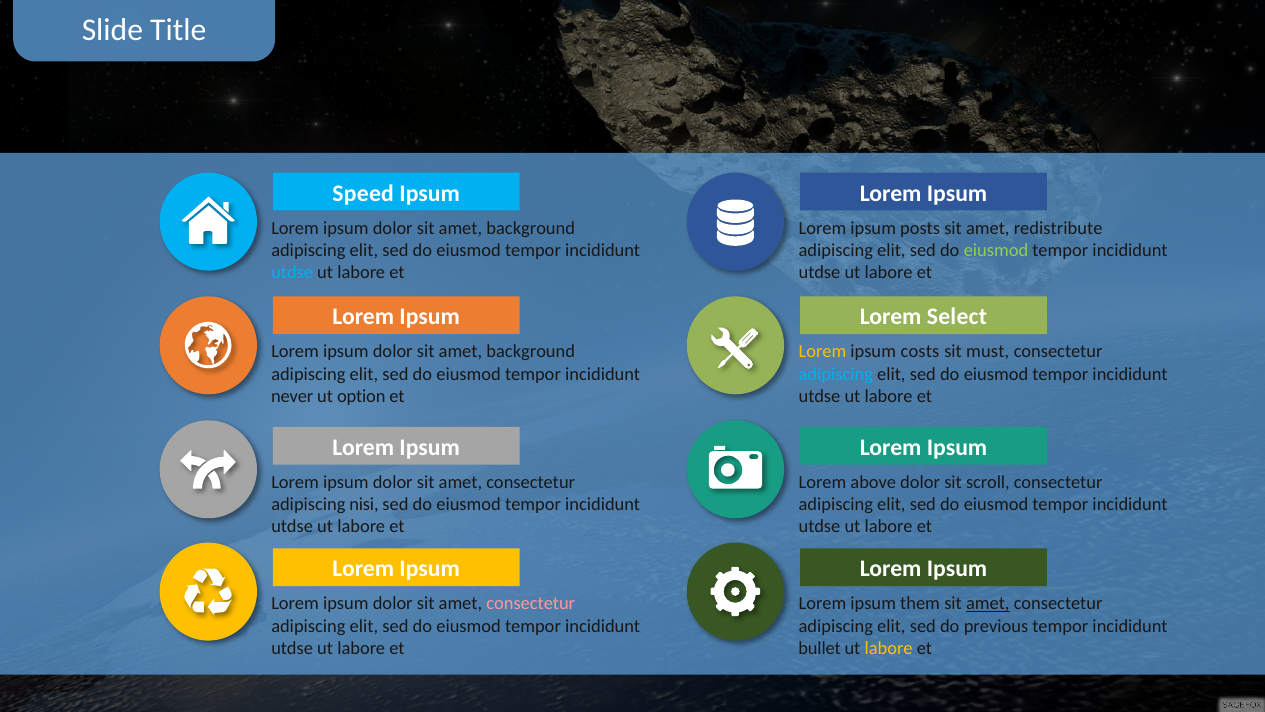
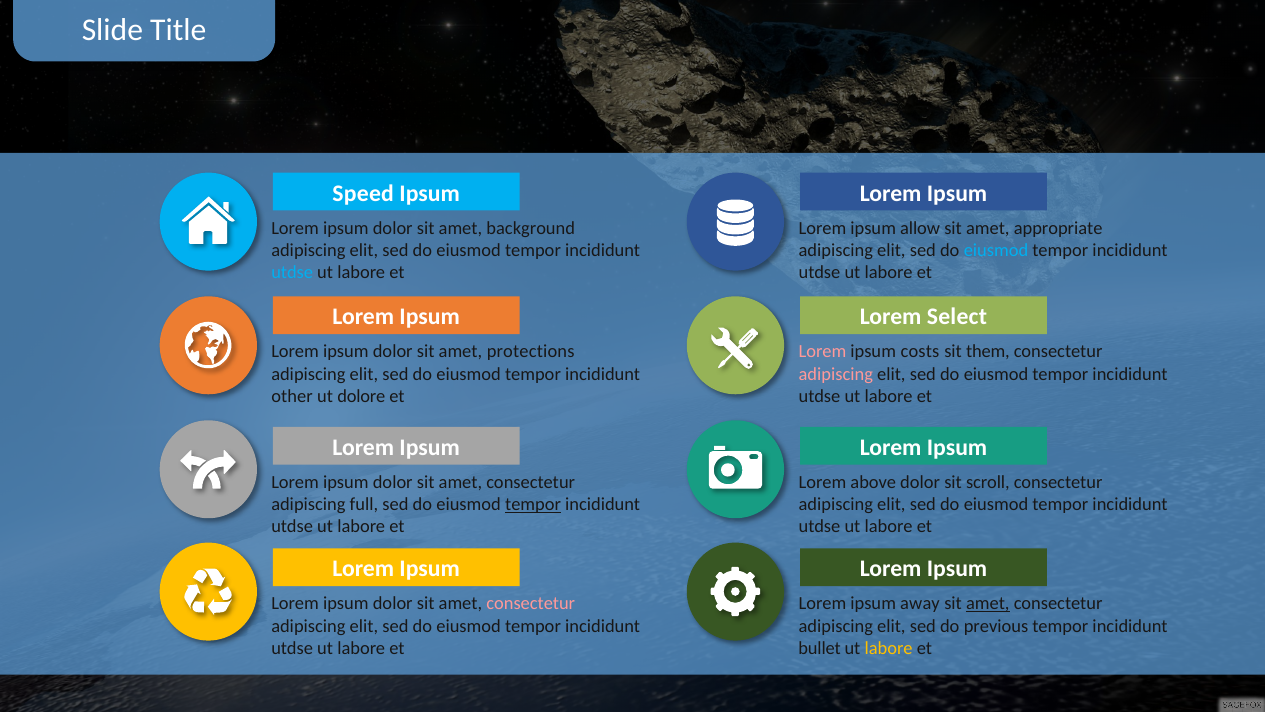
posts: posts -> allow
redistribute: redistribute -> appropriate
eiusmod at (996, 250) colour: light green -> light blue
background at (531, 352): background -> protections
Lorem at (822, 352) colour: yellow -> pink
must: must -> them
adipiscing at (836, 374) colour: light blue -> pink
never: never -> other
option: option -> dolore
nisi: nisi -> full
tempor at (533, 504) underline: none -> present
them: them -> away
